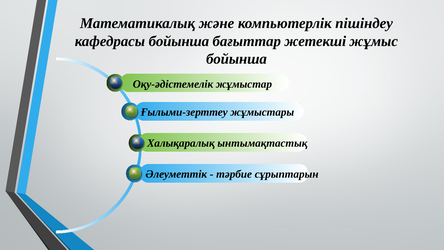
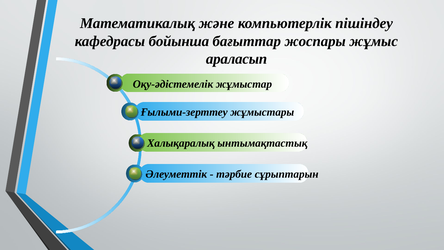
жетекші: жетекші -> жоспары
бойынша at (236, 59): бойынша -> араласып
